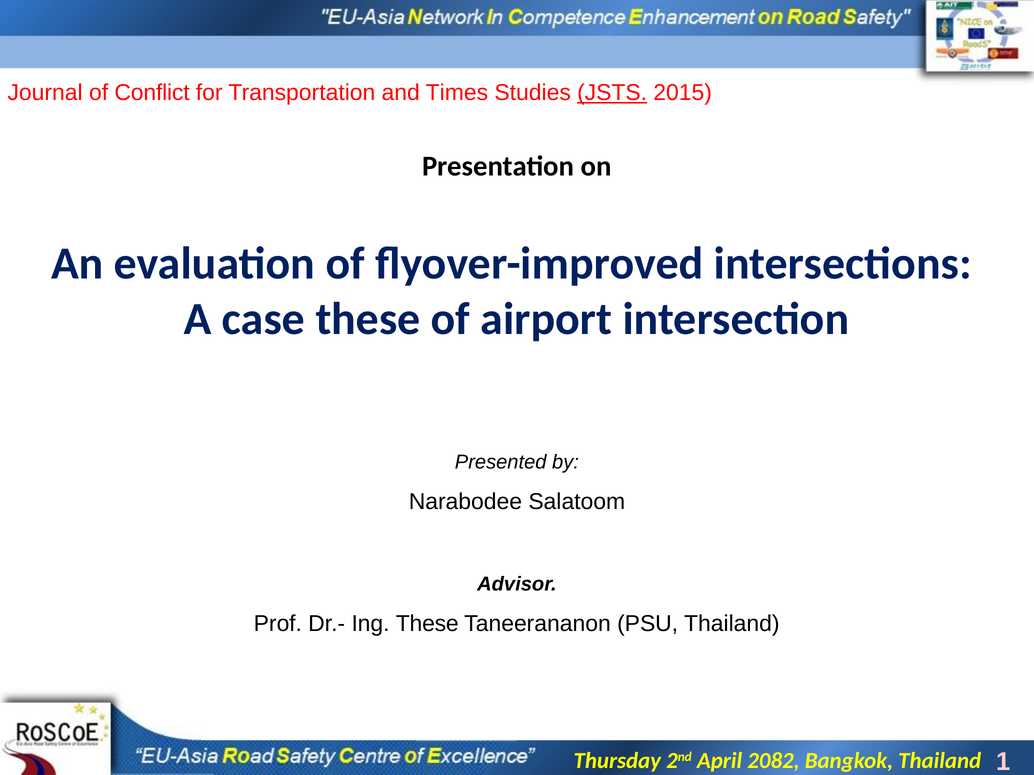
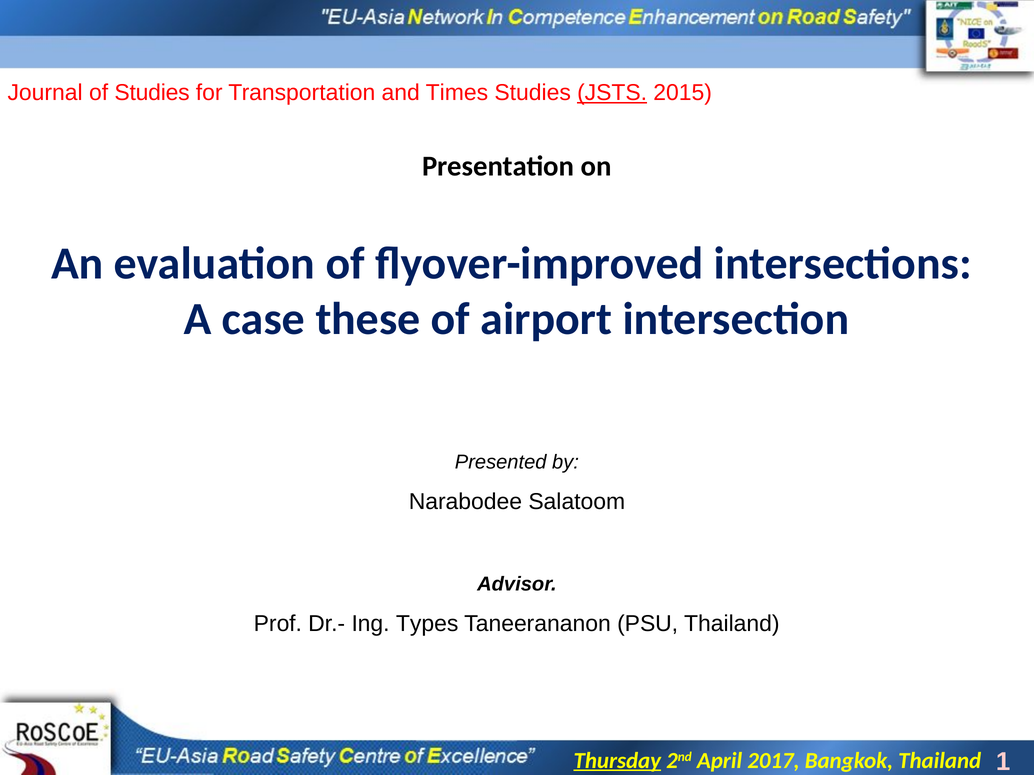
of Conflict: Conflict -> Studies
Ing These: These -> Types
Thursday underline: none -> present
2082: 2082 -> 2017
